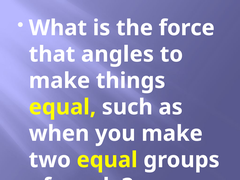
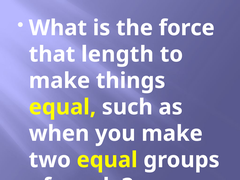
angles: angles -> length
